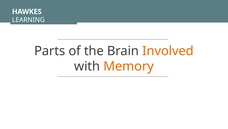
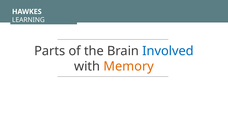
Involved colour: orange -> blue
